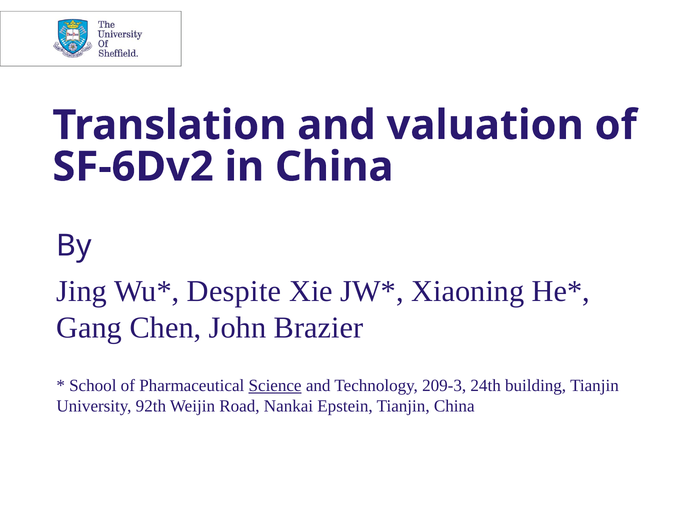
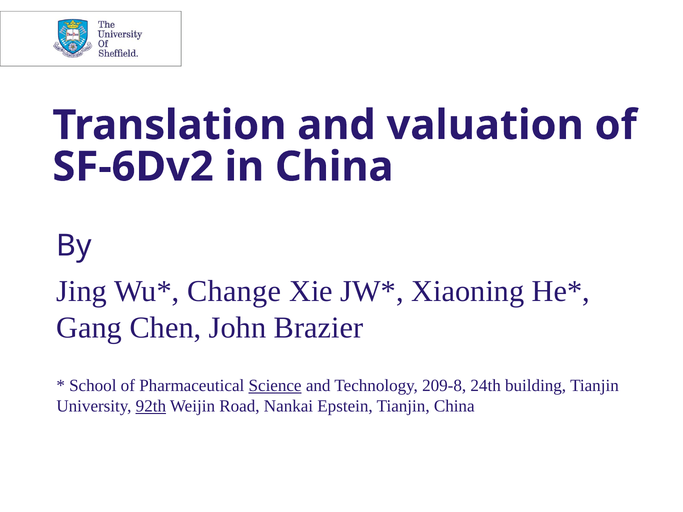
Despite: Despite -> Change
209-3: 209-3 -> 209-8
92th underline: none -> present
